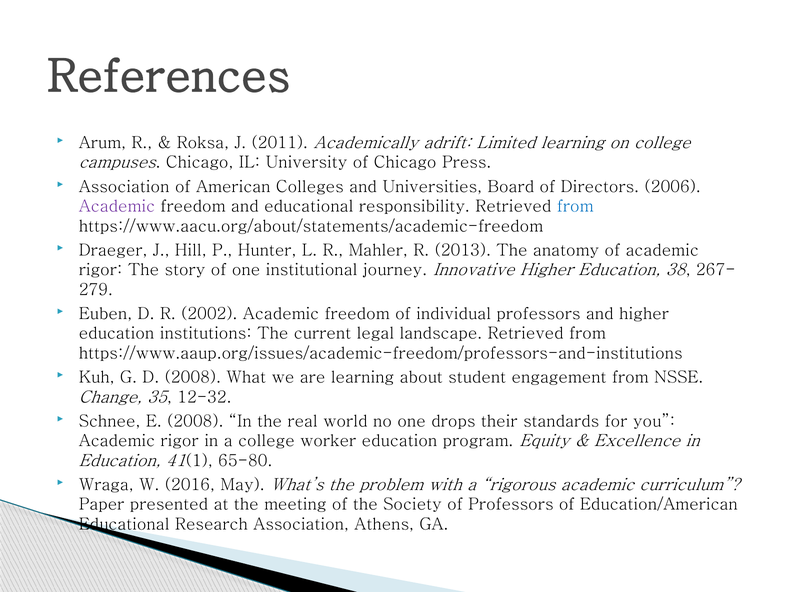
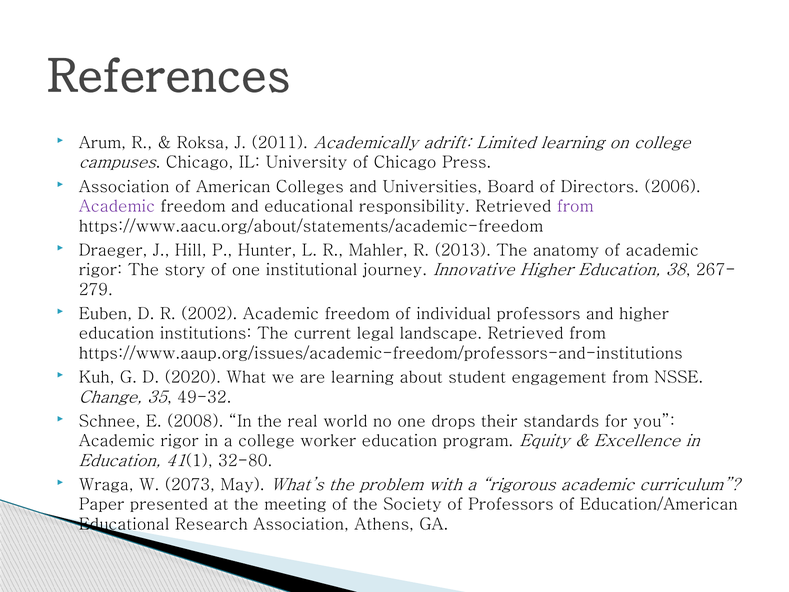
from at (575, 206) colour: blue -> purple
D 2008: 2008 -> 2020
12-32: 12-32 -> 49-32
65-80: 65-80 -> 32-80
2016: 2016 -> 2073
